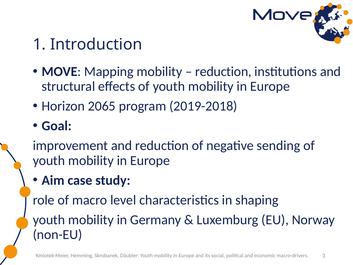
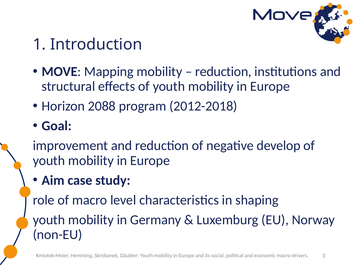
2065: 2065 -> 2088
2019-2018: 2019-2018 -> 2012-2018
sending: sending -> develop
